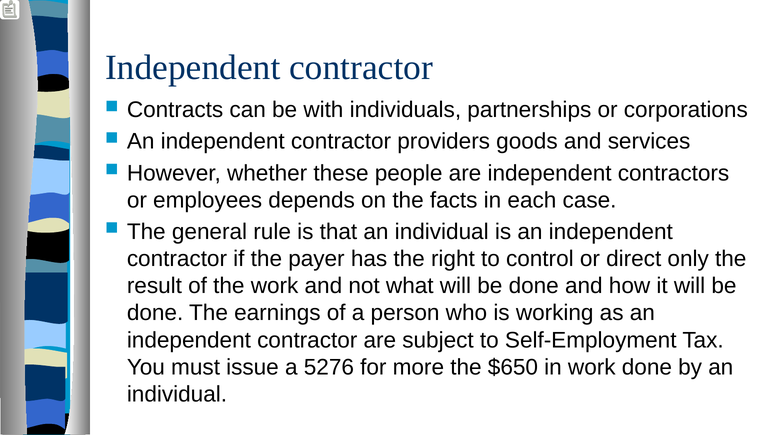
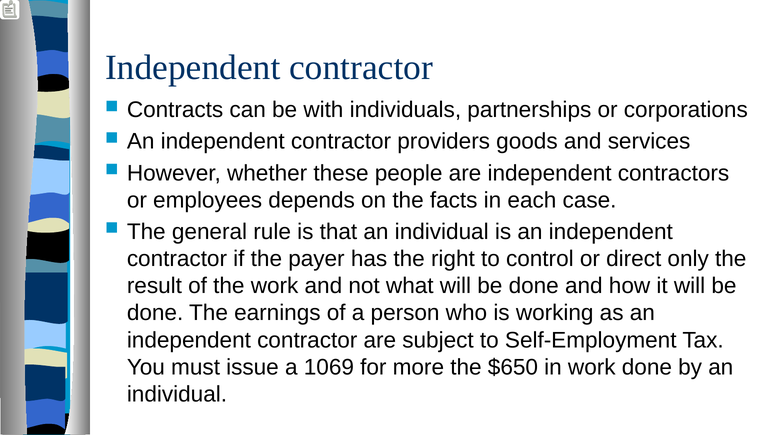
5276: 5276 -> 1069
